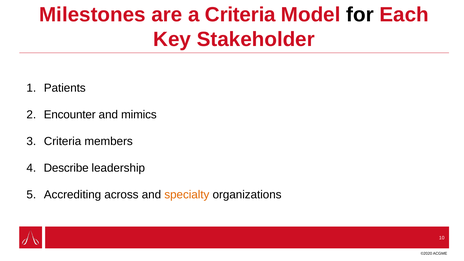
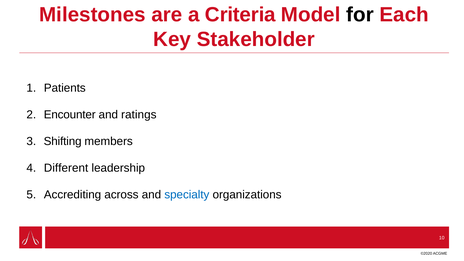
mimics: mimics -> ratings
Criteria at (63, 141): Criteria -> Shifting
Describe: Describe -> Different
specialty colour: orange -> blue
